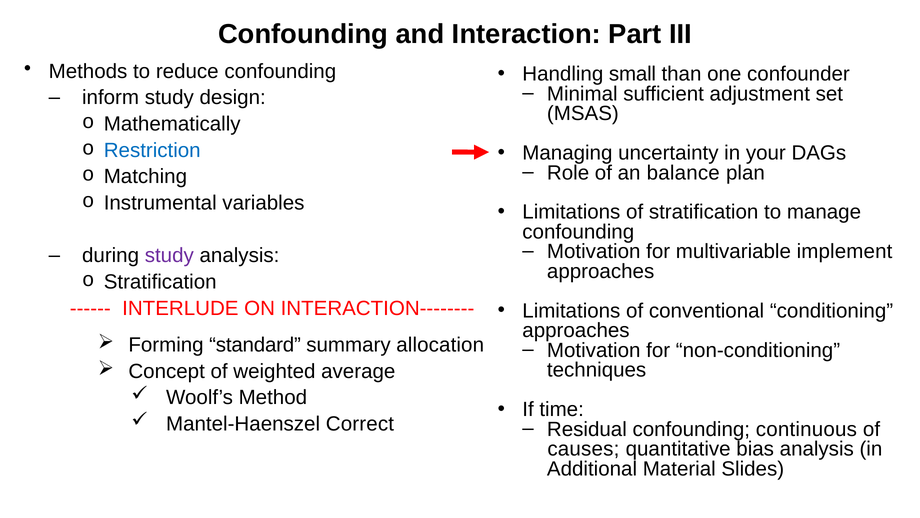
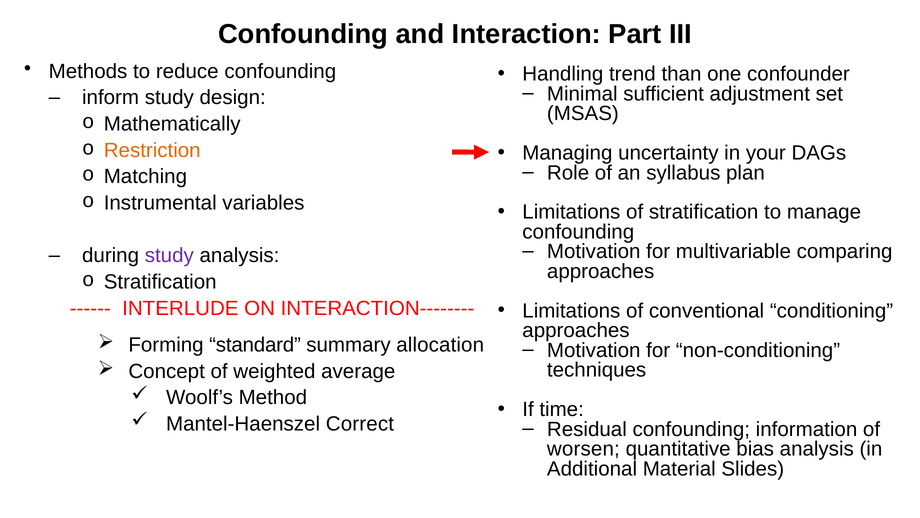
small: small -> trend
Restriction colour: blue -> orange
balance: balance -> syllabus
implement: implement -> comparing
continuous: continuous -> information
causes: causes -> worsen
